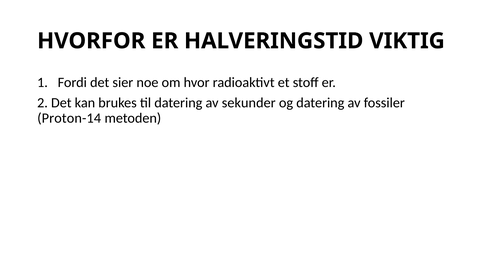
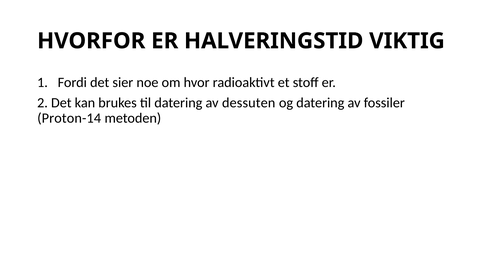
sekunder: sekunder -> dessuten
